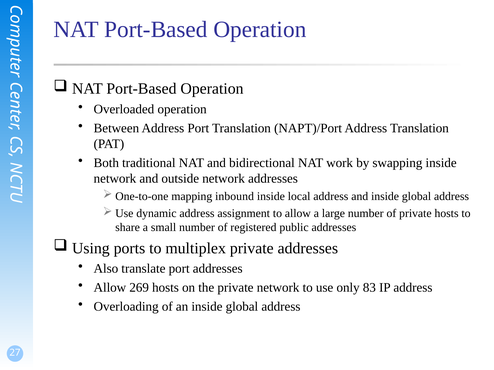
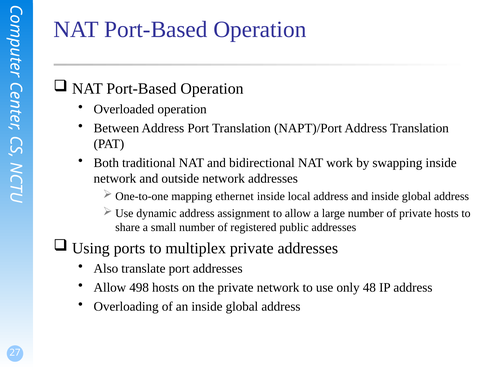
inbound: inbound -> ethernet
269: 269 -> 498
83: 83 -> 48
